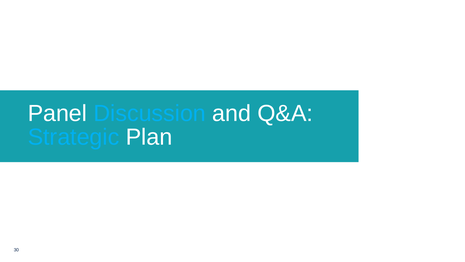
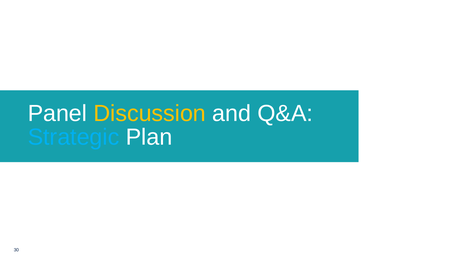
Discussion colour: light blue -> yellow
